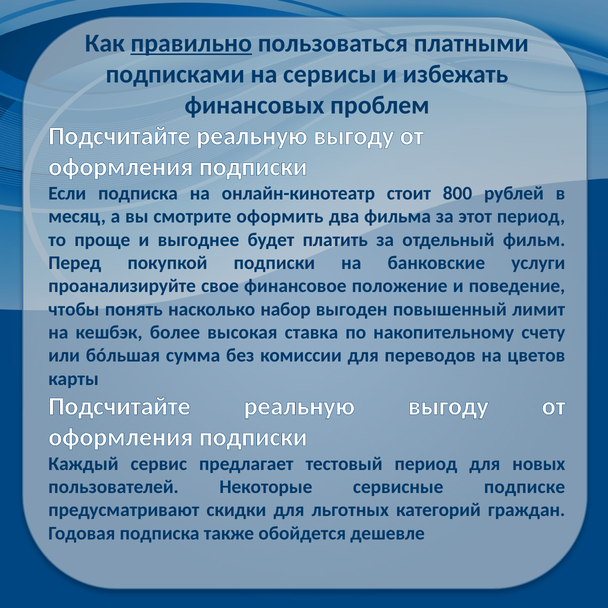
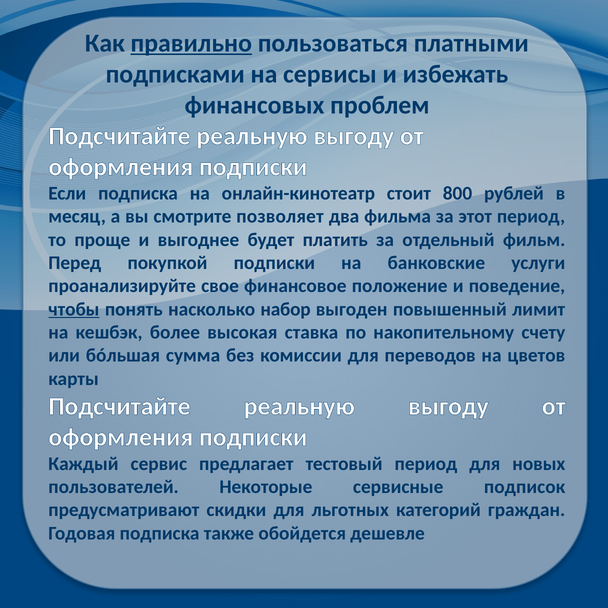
оформить: оформить -> позволяет
чтобы underline: none -> present
подписке: подписке -> подписок
